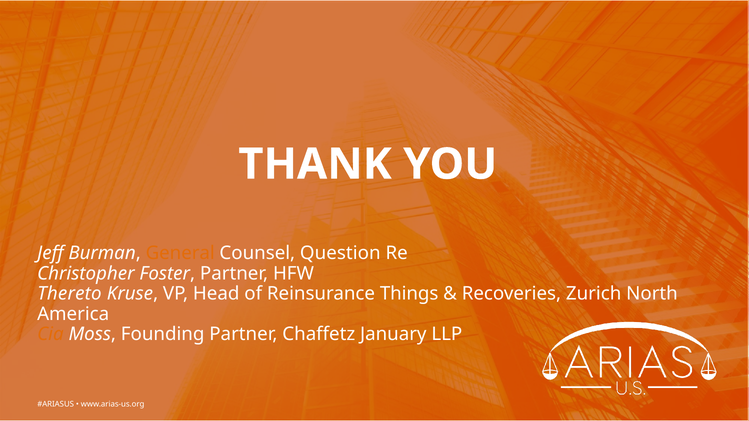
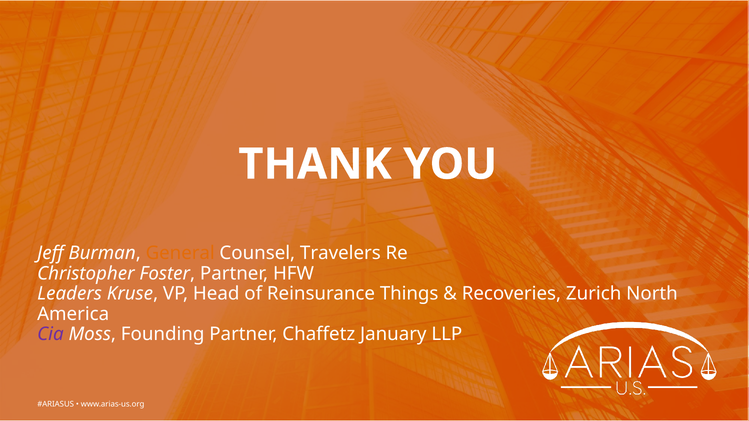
Question: Question -> Travelers
Thereto: Thereto -> Leaders
Cia colour: orange -> purple
